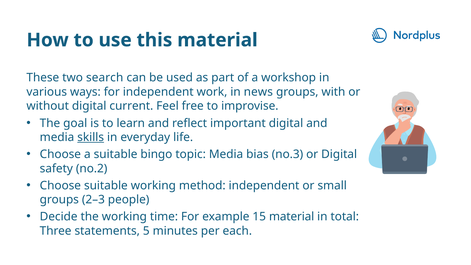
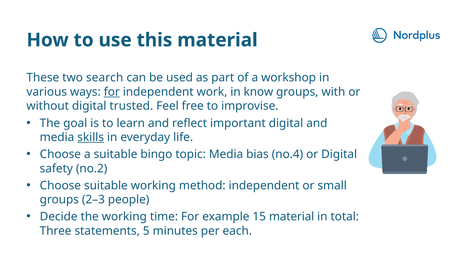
for at (112, 92) underline: none -> present
news: news -> know
current: current -> trusted
no.3: no.3 -> no.4
